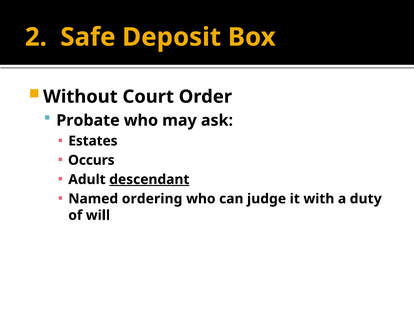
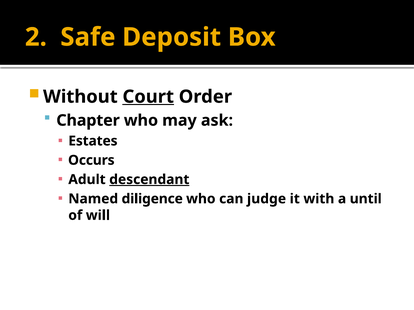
Court underline: none -> present
Probate: Probate -> Chapter
ordering: ordering -> diligence
duty: duty -> until
